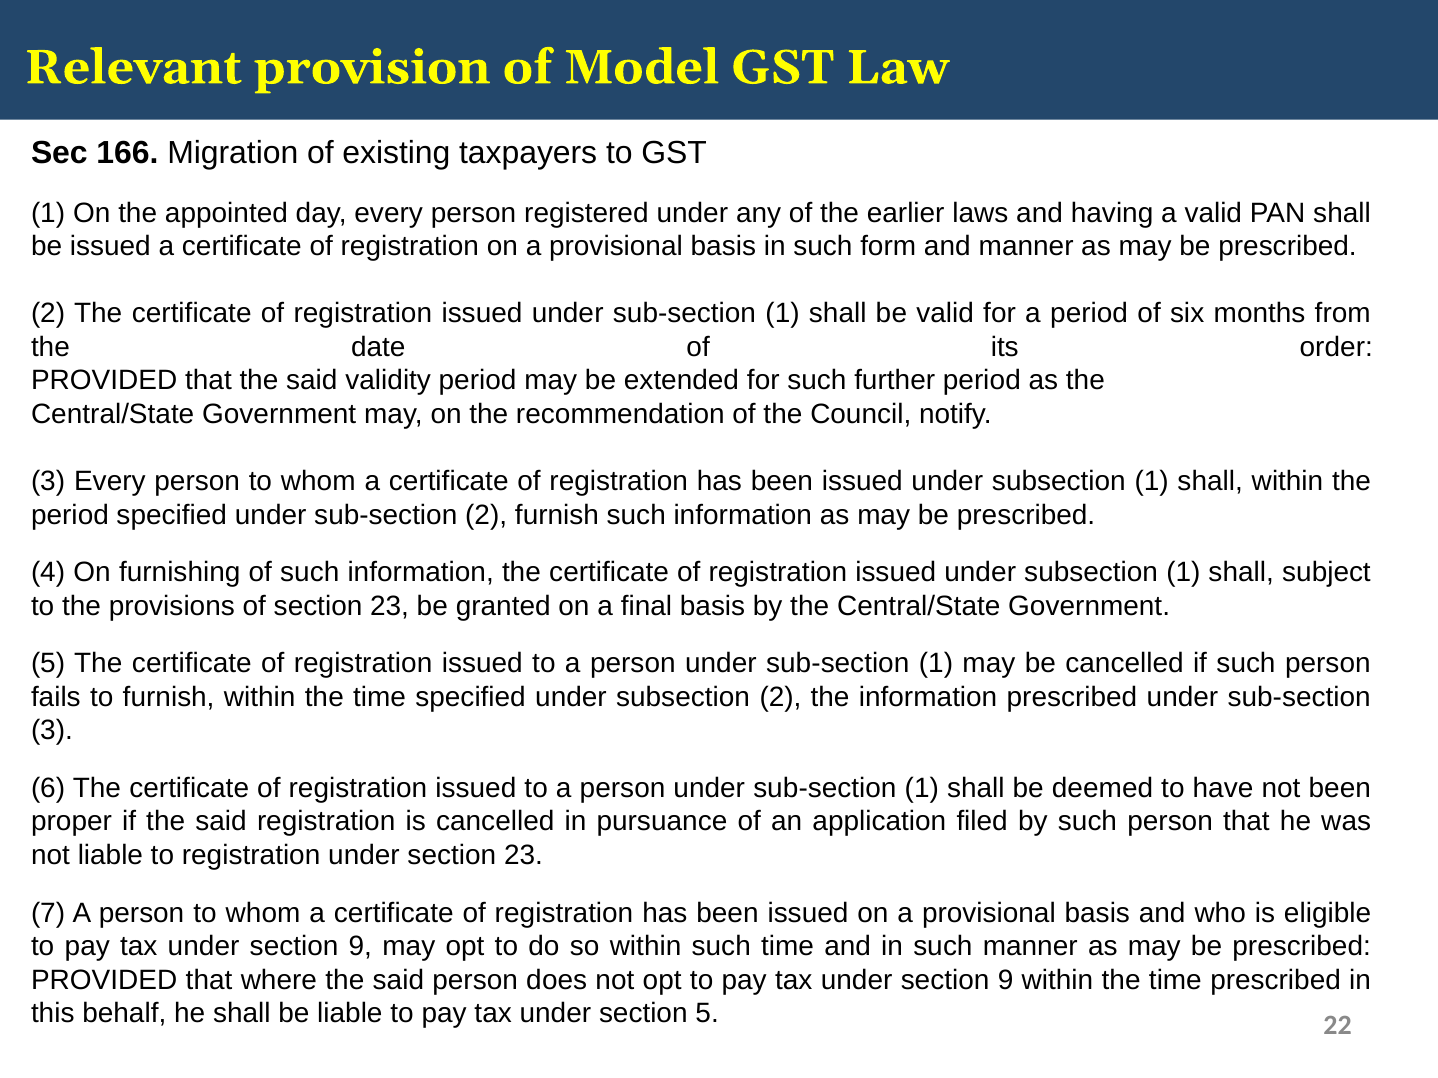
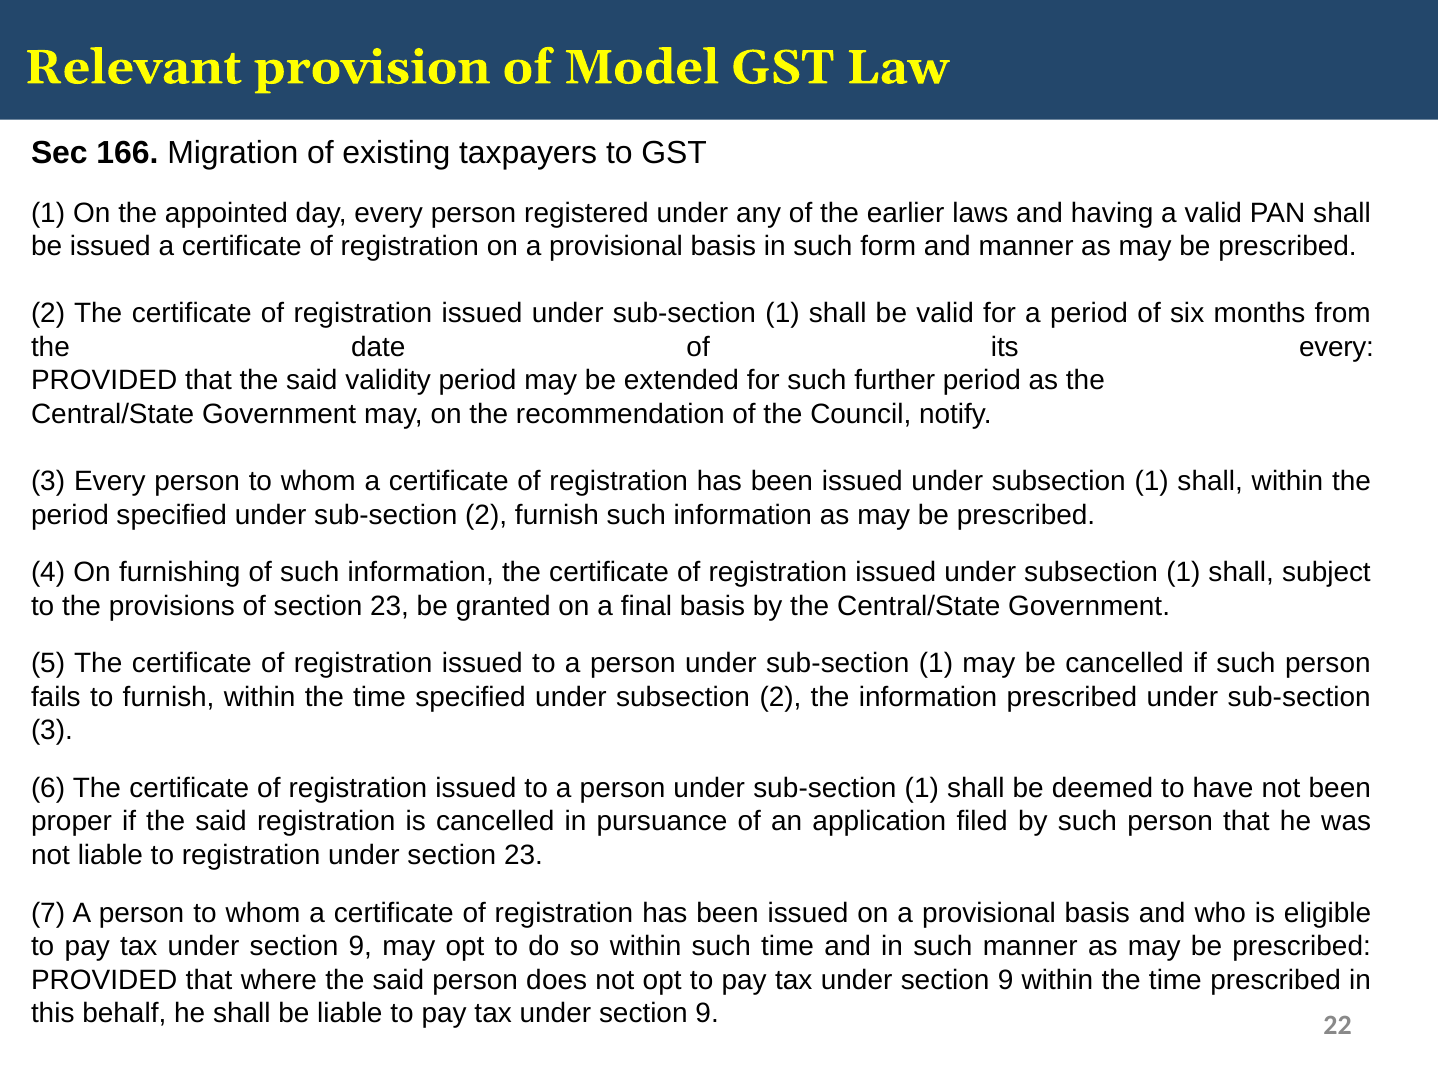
its order: order -> every
5 at (707, 1014): 5 -> 9
